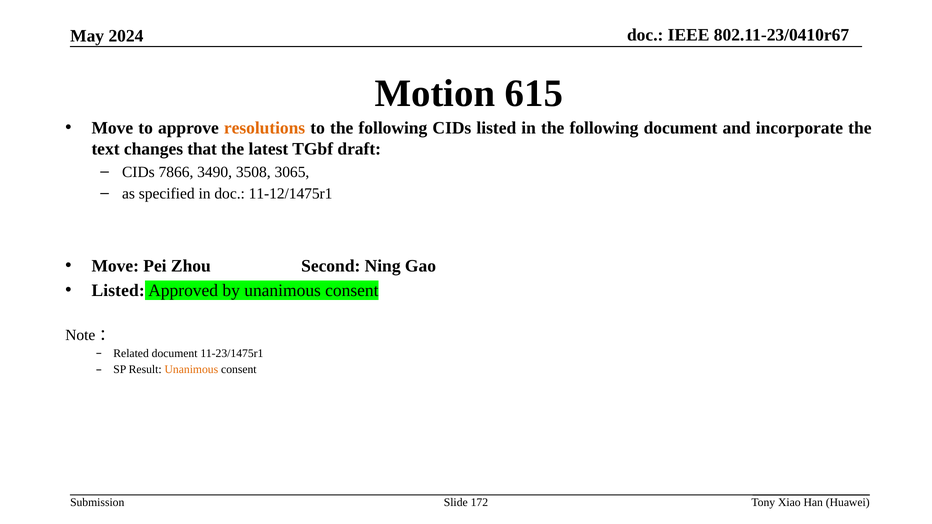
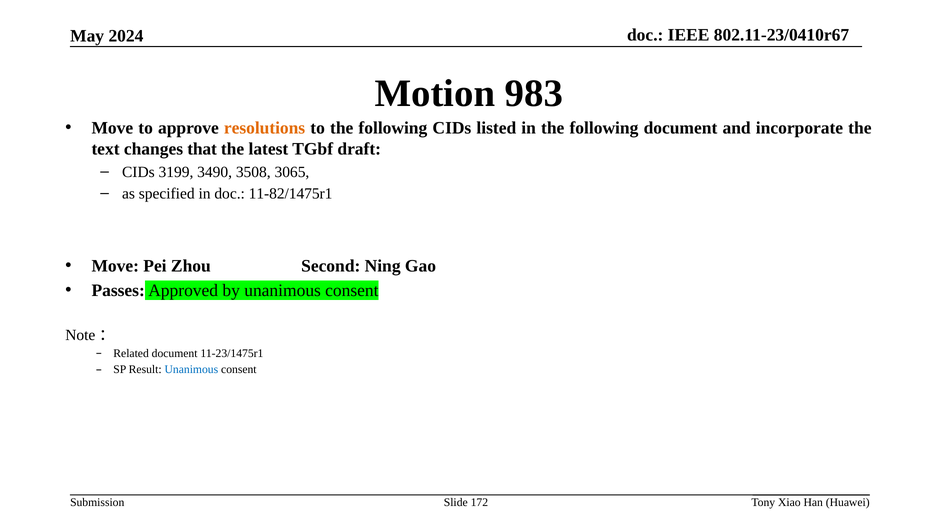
615: 615 -> 983
7866: 7866 -> 3199
11-12/1475r1: 11-12/1475r1 -> 11-82/1475r1
Listed at (118, 291): Listed -> Passes
Unanimous at (191, 370) colour: orange -> blue
